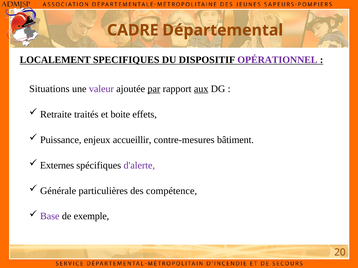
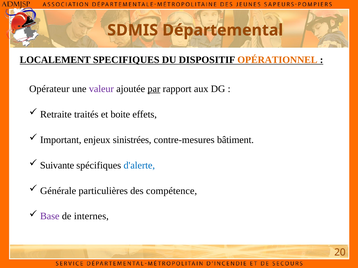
CADRE: CADRE -> SDMIS
OPÉRATIONNEL colour: purple -> orange
Situations: Situations -> Opérateur
aux underline: present -> none
Puissance: Puissance -> Important
accueillir: accueillir -> sinistrées
Externes: Externes -> Suivante
d'alerte colour: purple -> blue
exemple: exemple -> internes
